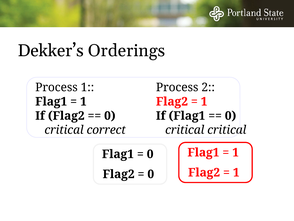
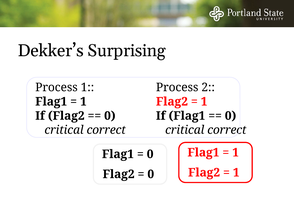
Orderings: Orderings -> Surprising
critical at (227, 130): critical -> correct
